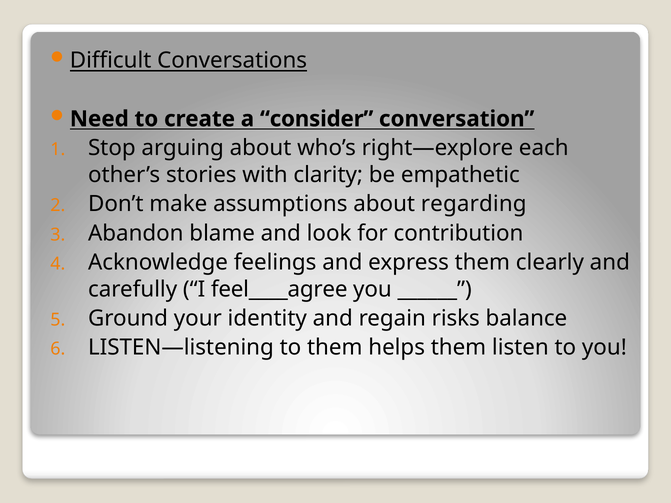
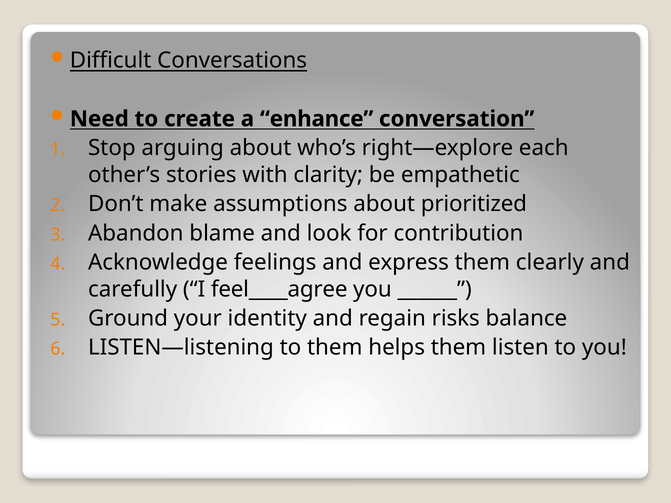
consider: consider -> enhance
regarding: regarding -> prioritized
